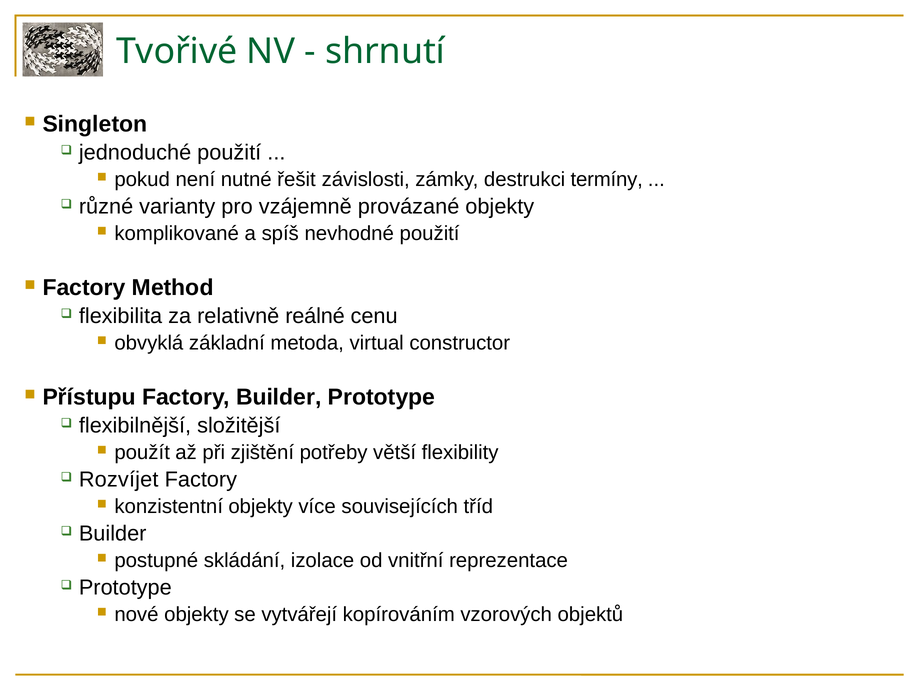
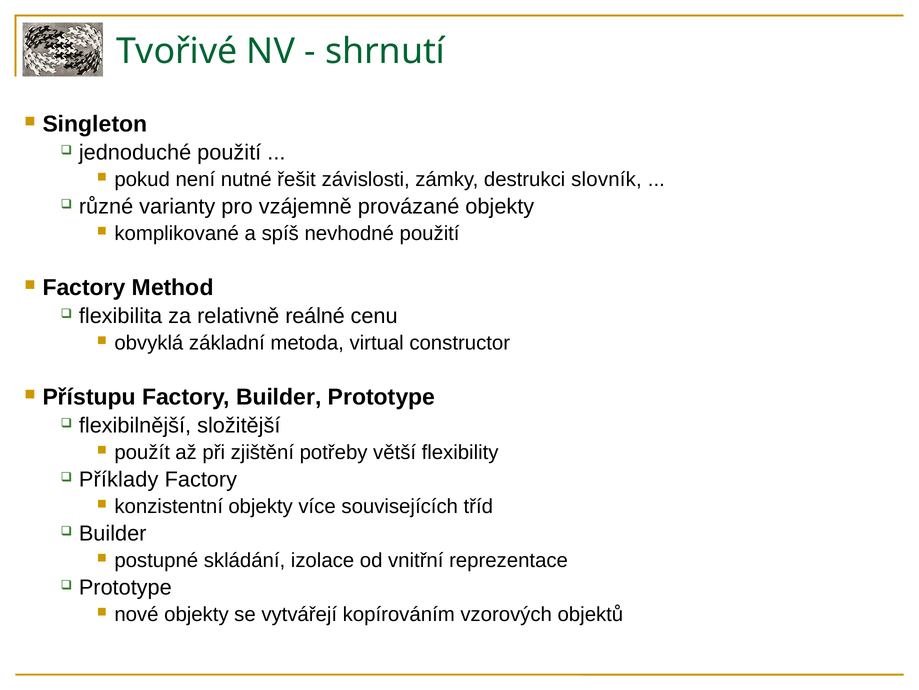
termíny: termíny -> slovník
Rozvíjet: Rozvíjet -> Příklady
